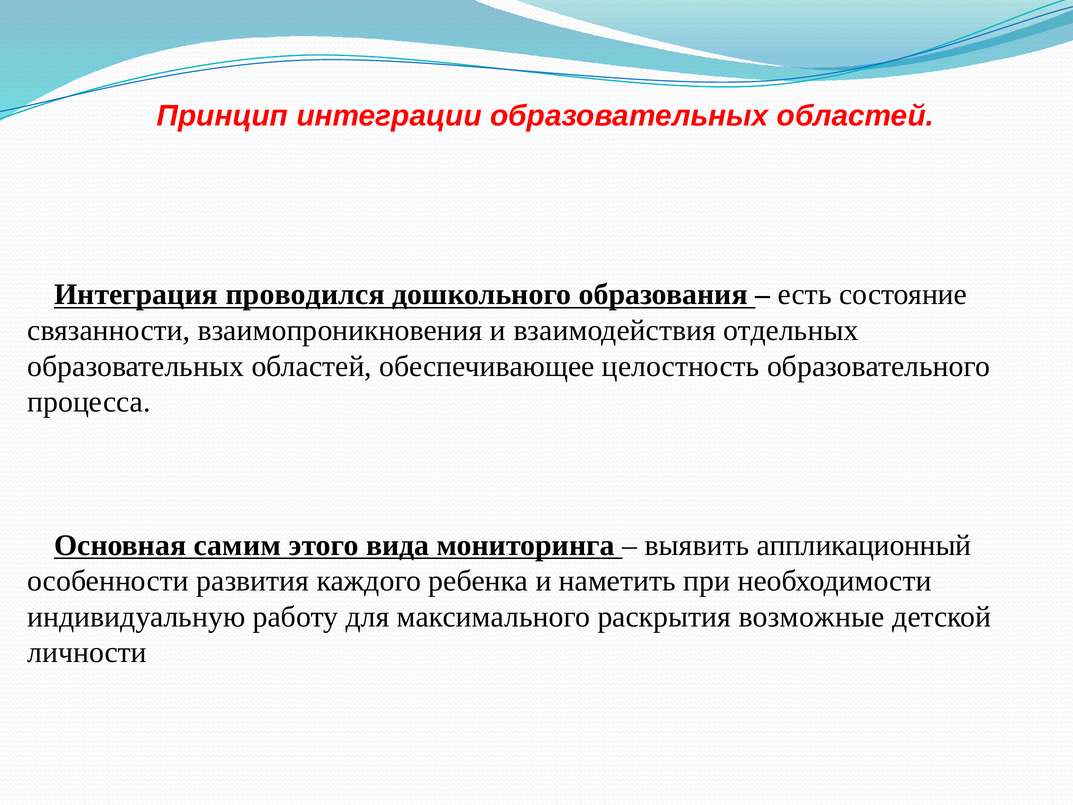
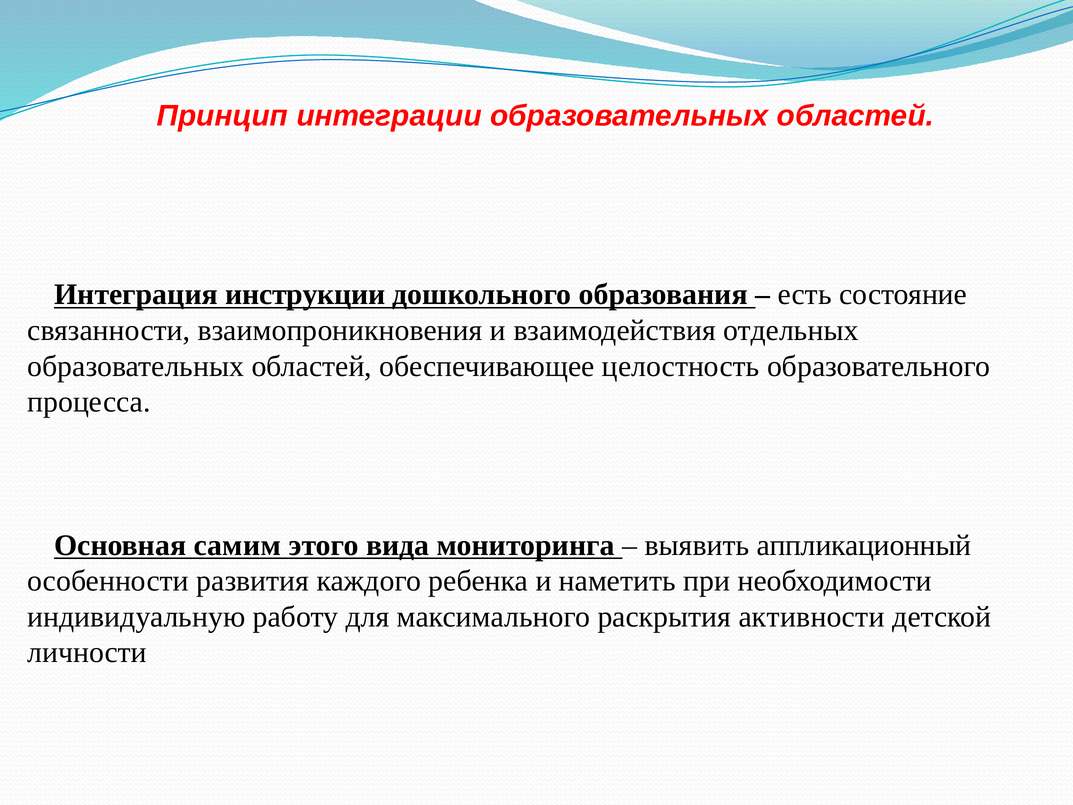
проводился: проводился -> инструкции
возможные: возможные -> активности
